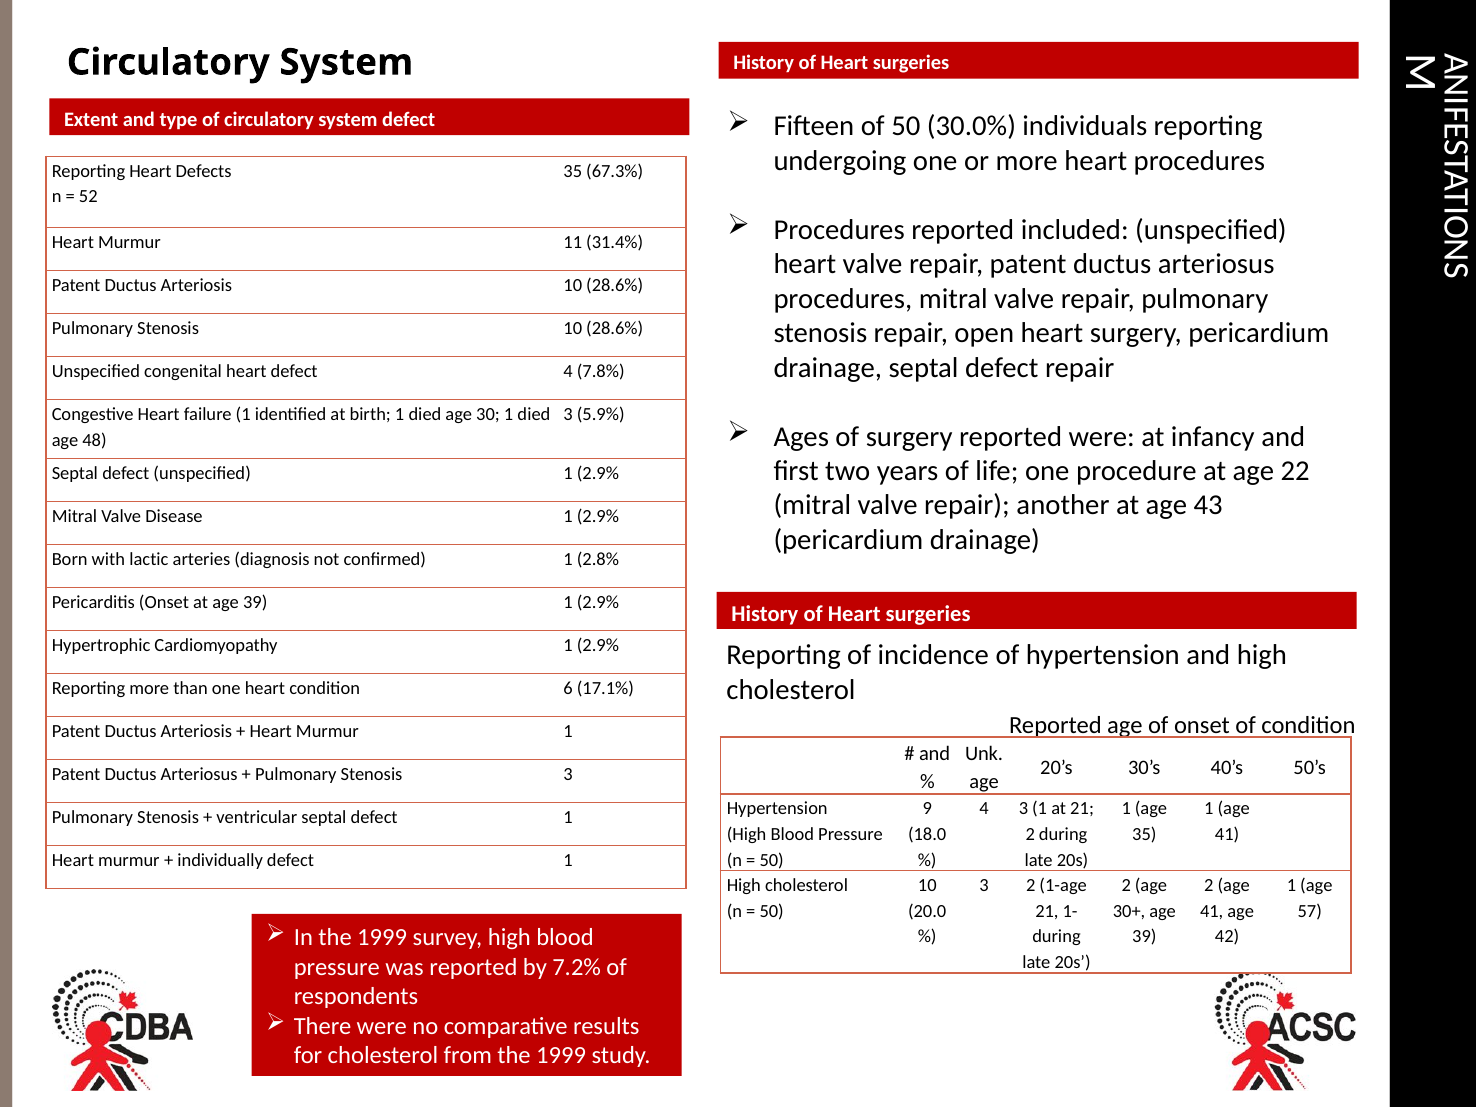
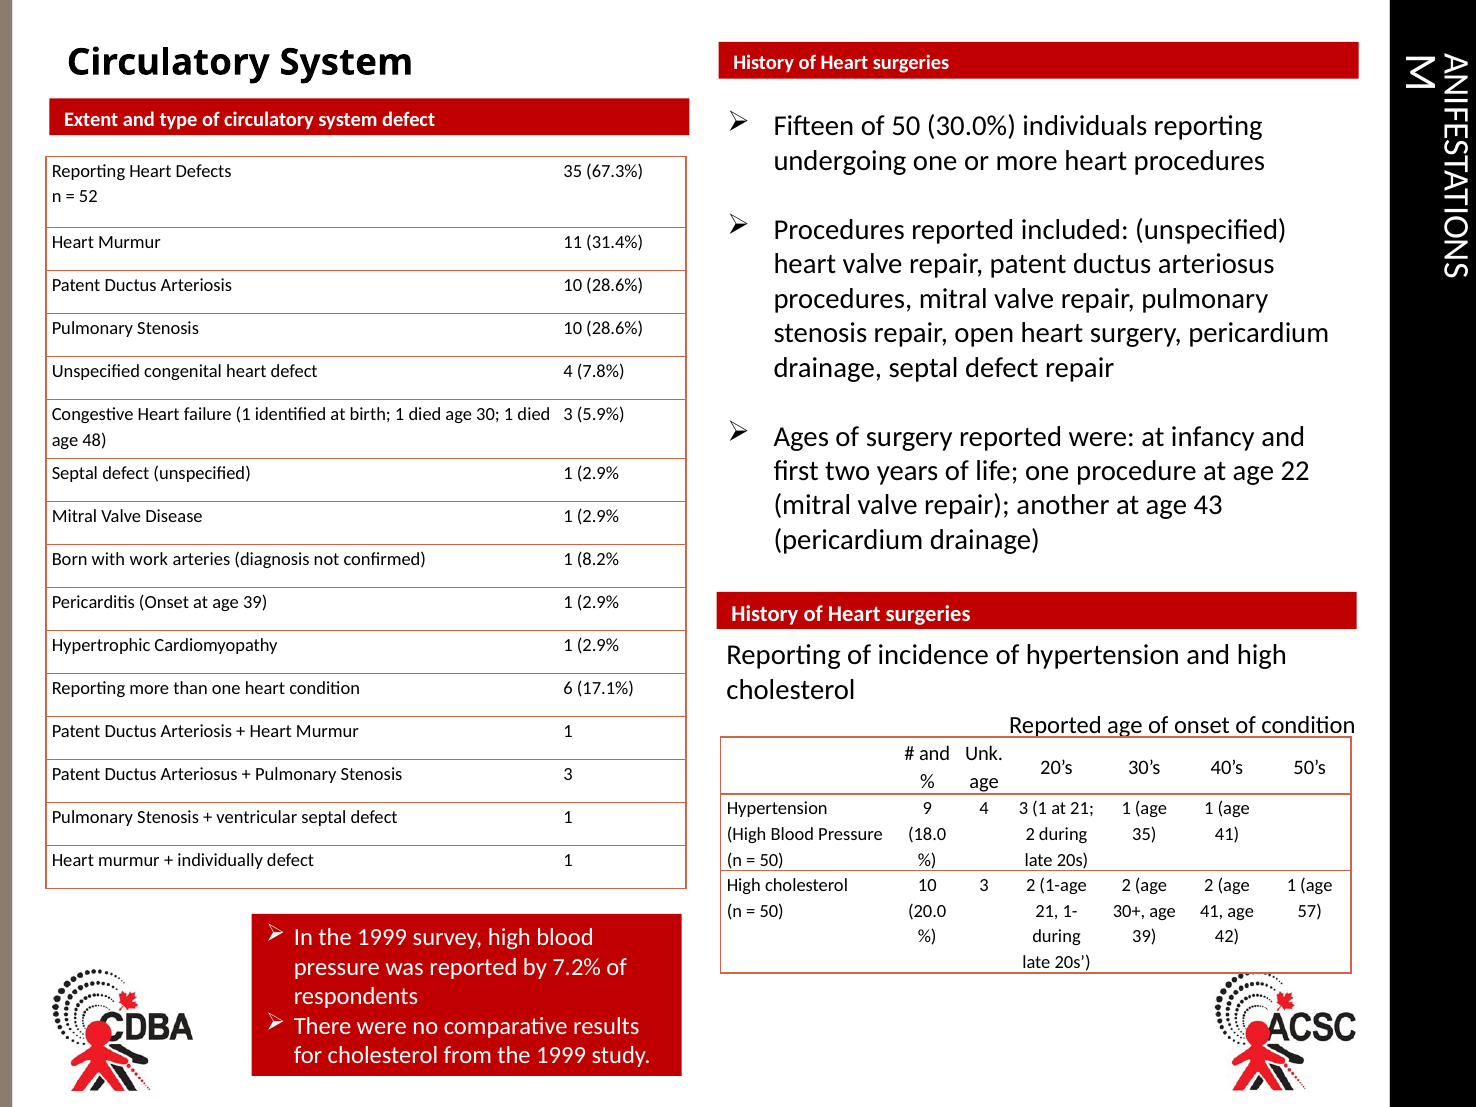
lactic: lactic -> work
2.8%: 2.8% -> 8.2%
